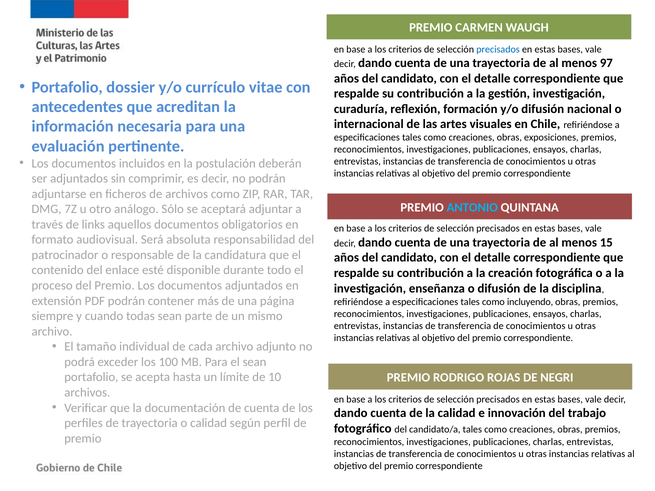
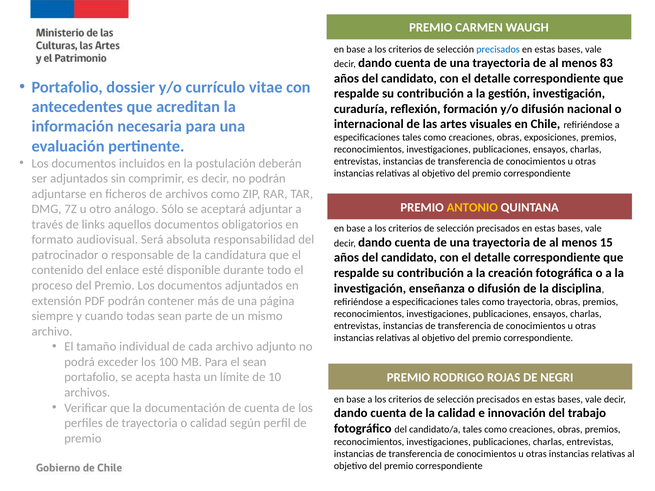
97: 97 -> 83
ANTONIO colour: light blue -> yellow
como incluyendo: incluyendo -> trayectoria
